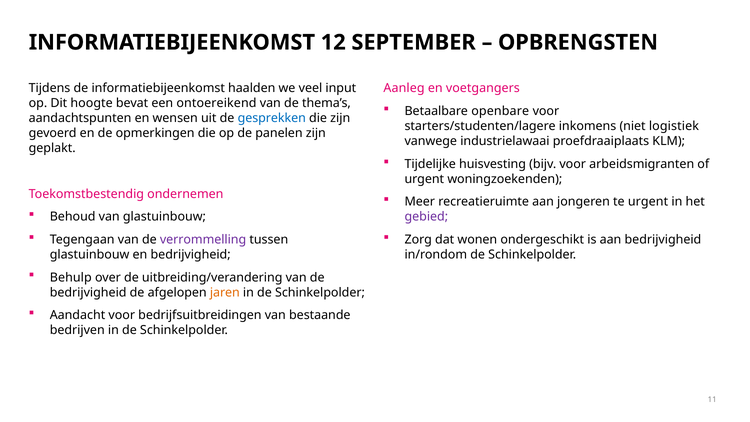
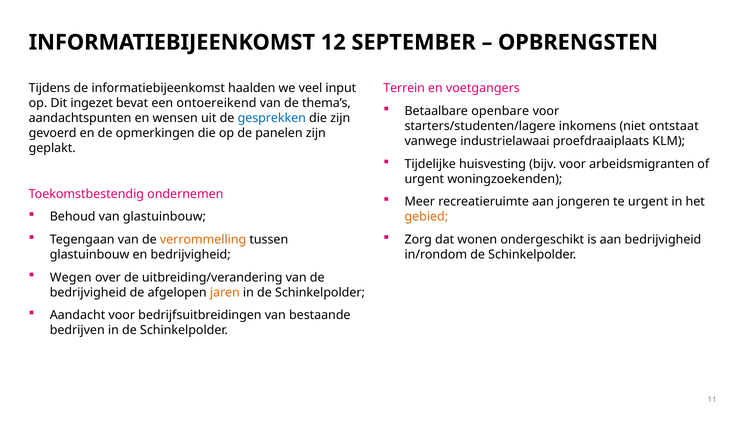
Aanleg: Aanleg -> Terrein
hoogte: hoogte -> ingezet
logistiek: logistiek -> ontstaat
gebied colour: purple -> orange
verrommelling colour: purple -> orange
Behulp: Behulp -> Wegen
